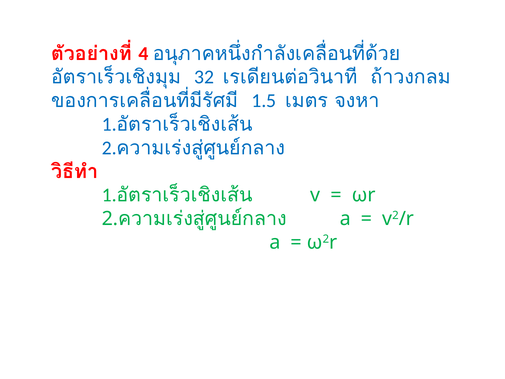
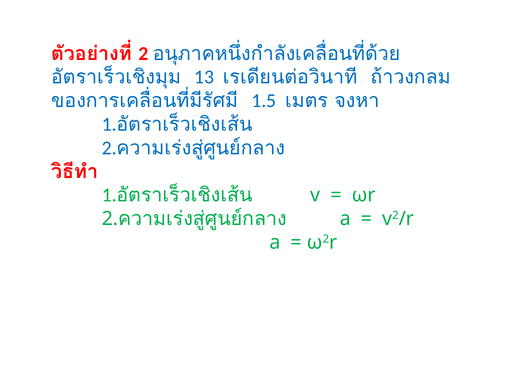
4 at (143, 54): 4 -> 2
32: 32 -> 13
